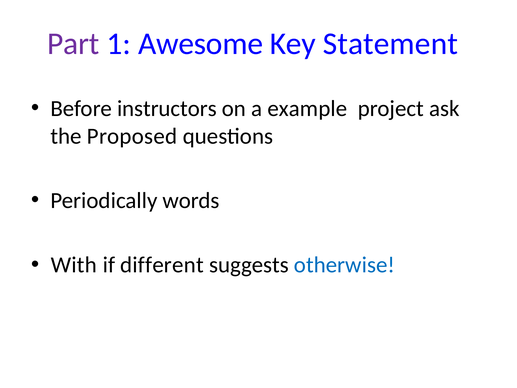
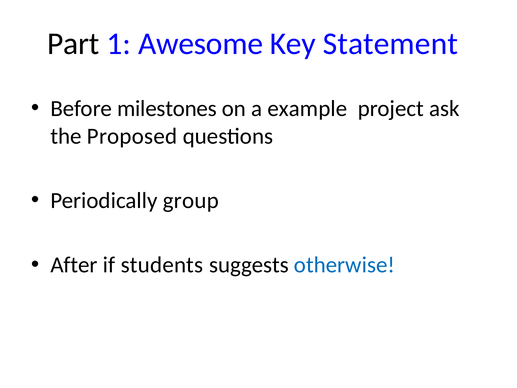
Part colour: purple -> black
instructors: instructors -> milestones
words: words -> group
With: With -> After
different: different -> students
